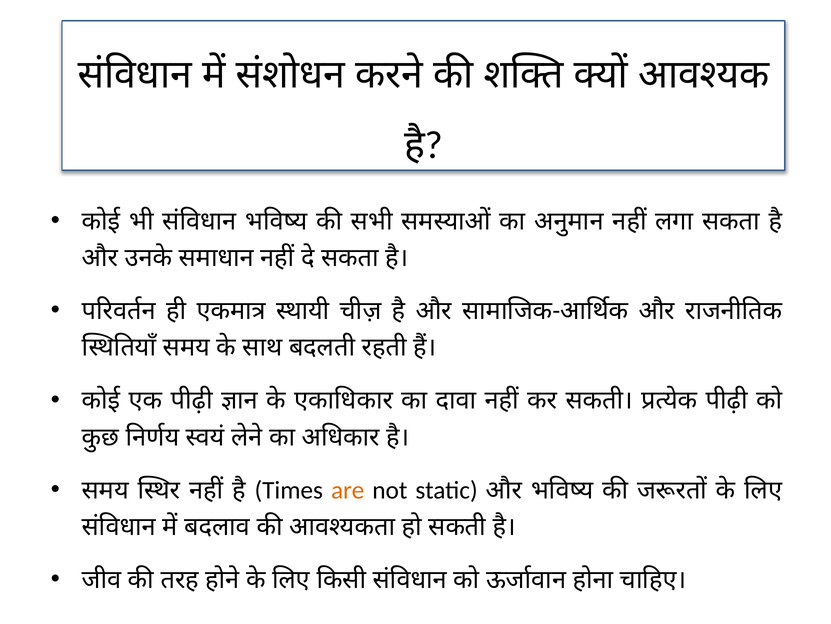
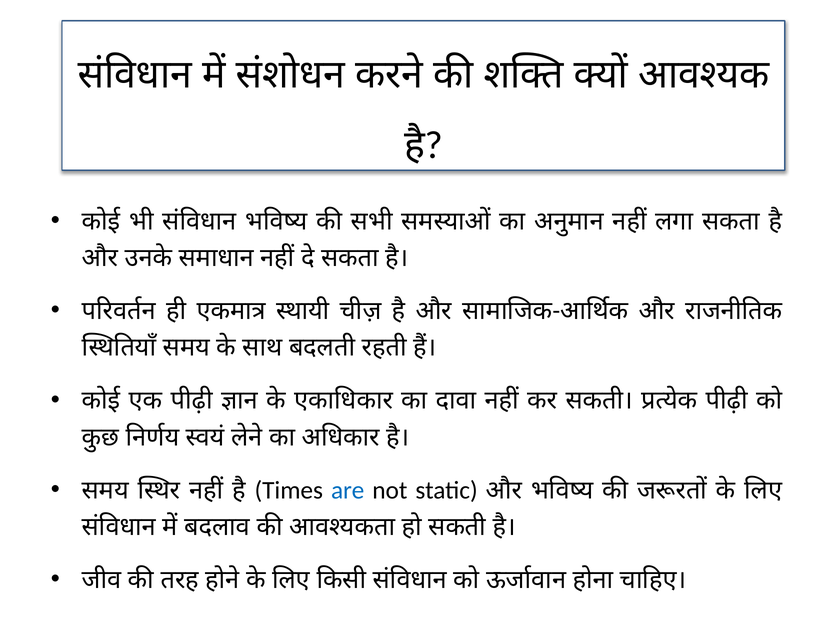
are colour: orange -> blue
